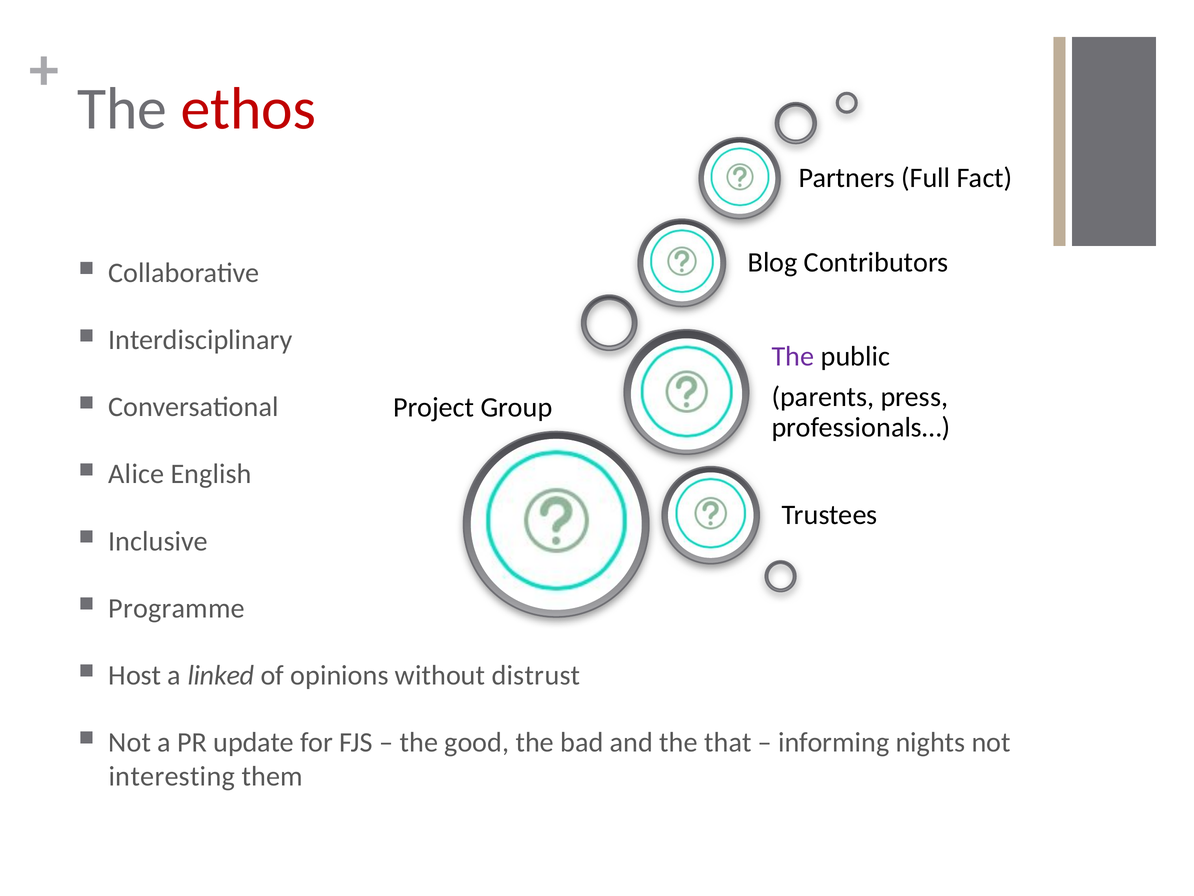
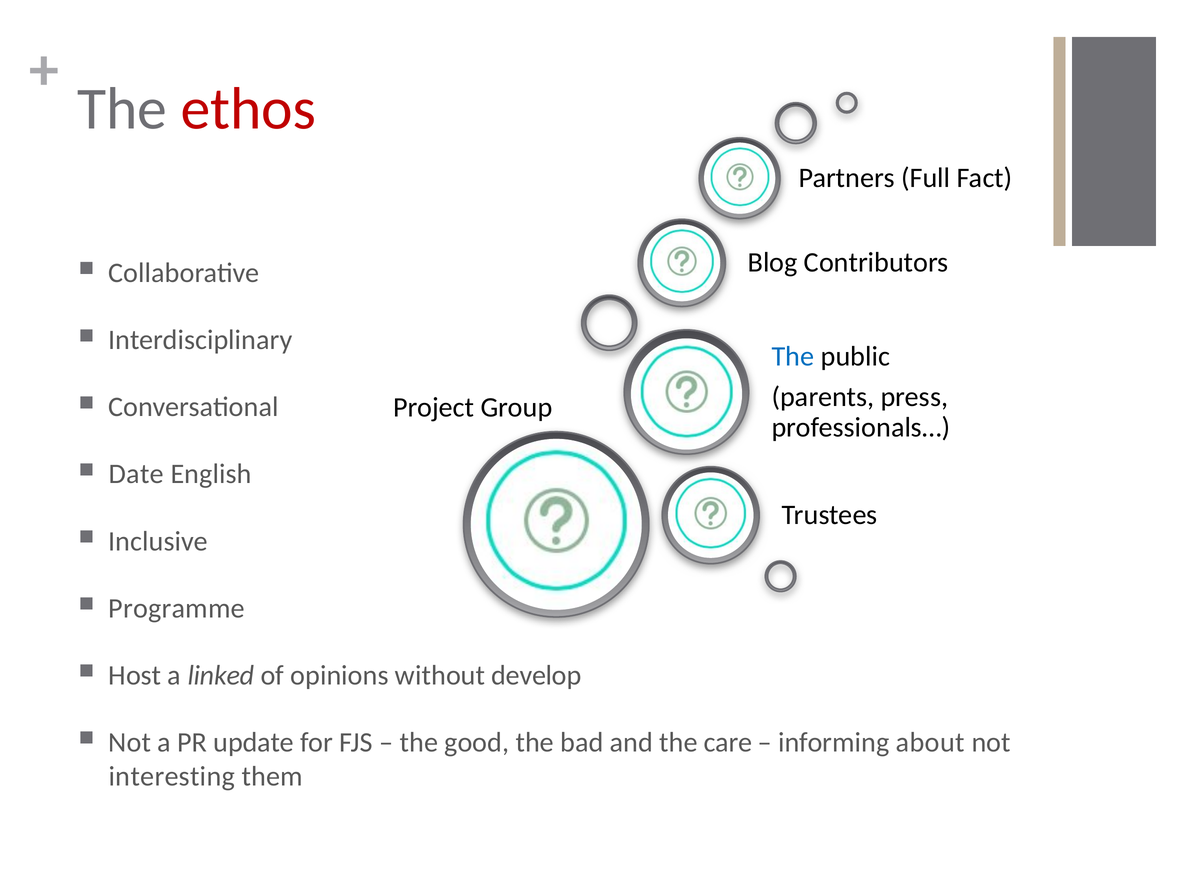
The at (793, 356) colour: purple -> blue
Alice: Alice -> Date
distrust: distrust -> develop
that: that -> care
nights: nights -> about
